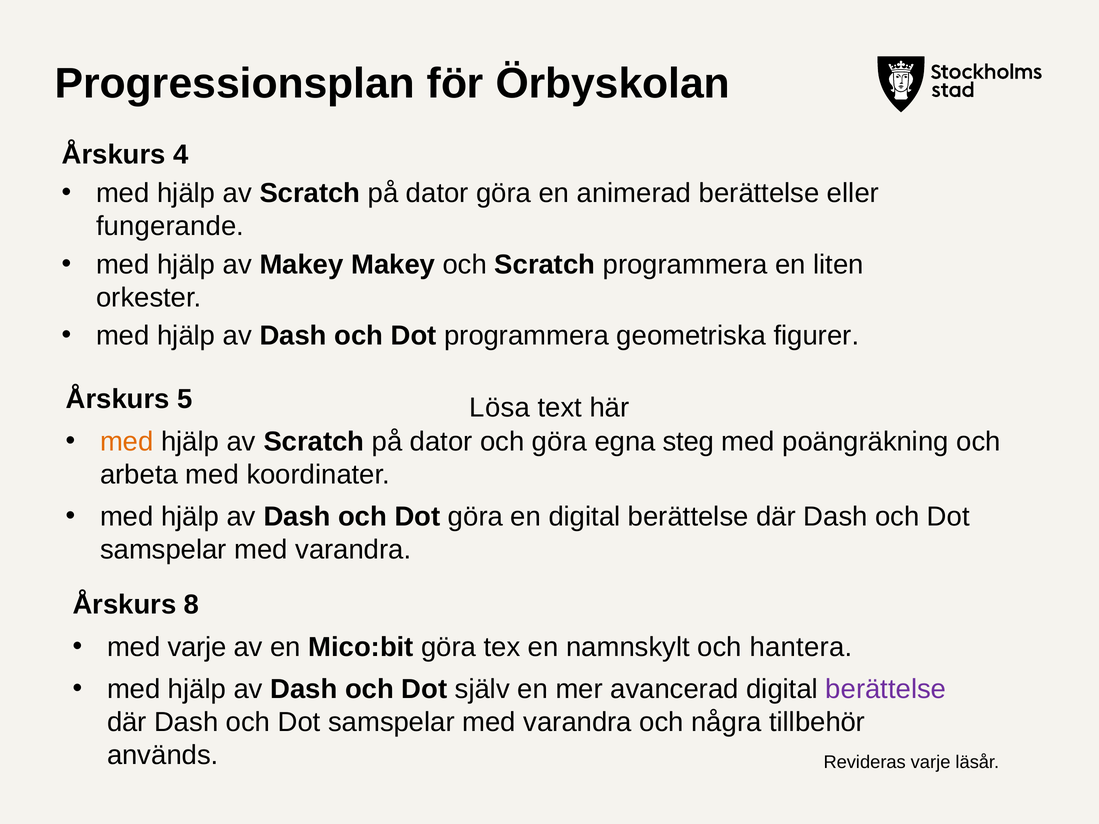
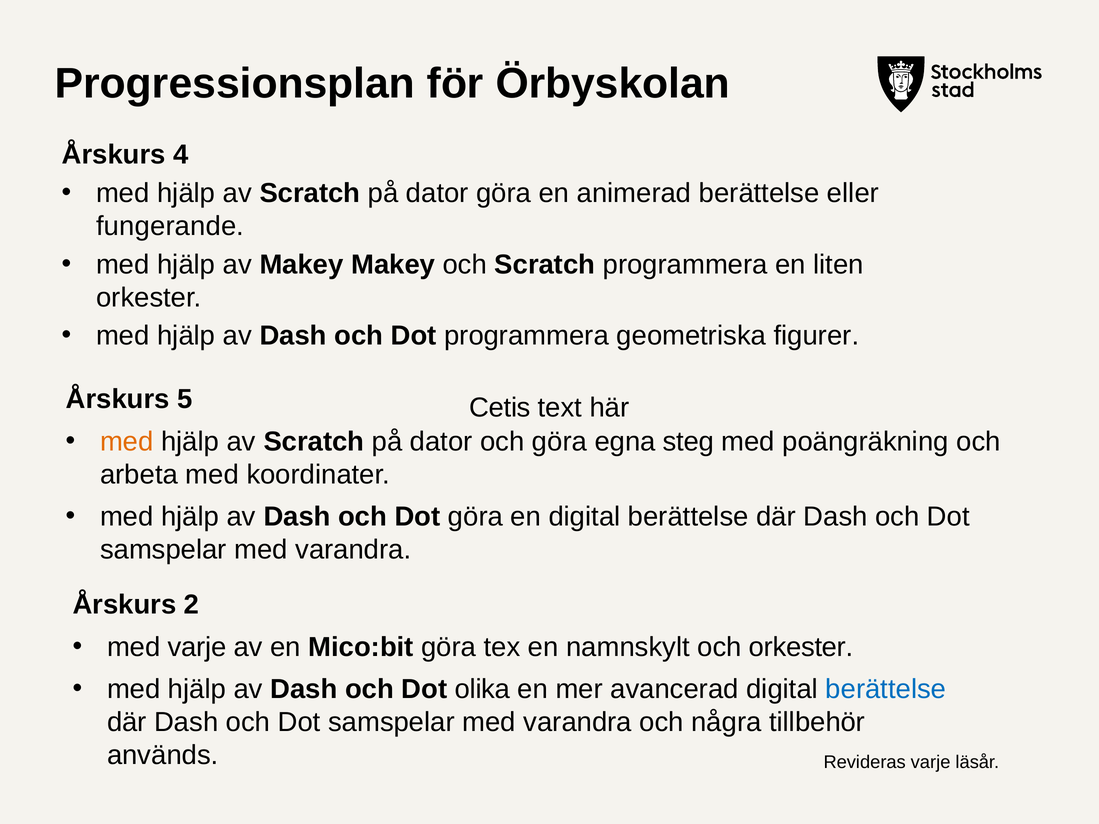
Lösa: Lösa -> Cetis
8: 8 -> 2
och hantera: hantera -> orkester
själv: själv -> olika
berättelse at (886, 689) colour: purple -> blue
